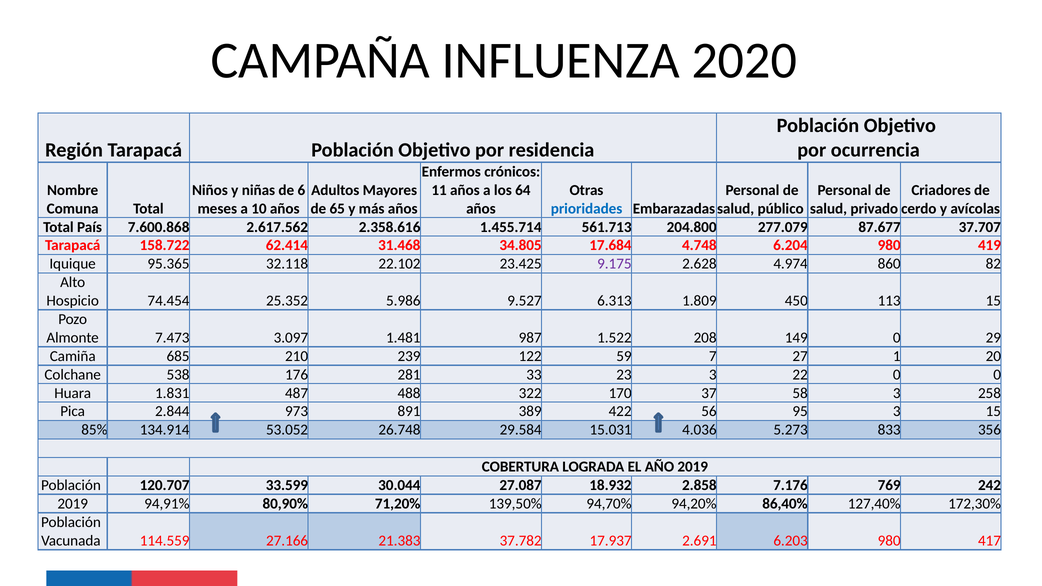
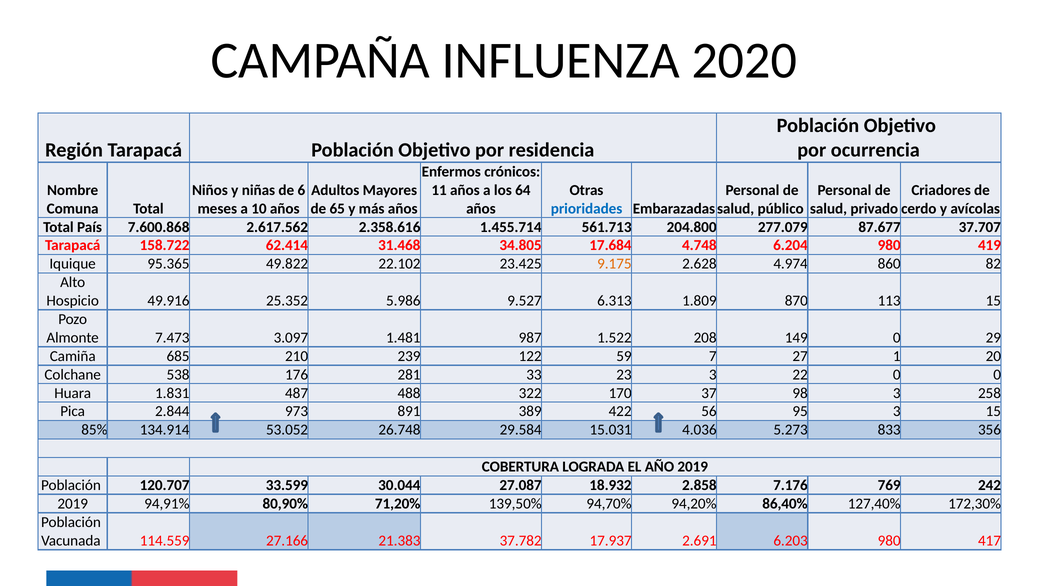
32.118: 32.118 -> 49.822
9.175 colour: purple -> orange
74.454: 74.454 -> 49.916
450: 450 -> 870
58: 58 -> 98
